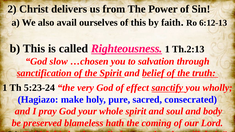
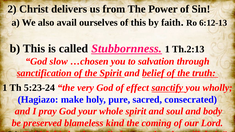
Righteousness: Righteousness -> Stubbornness
hath: hath -> kind
